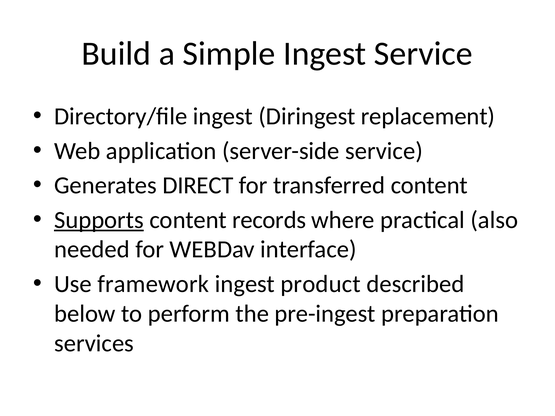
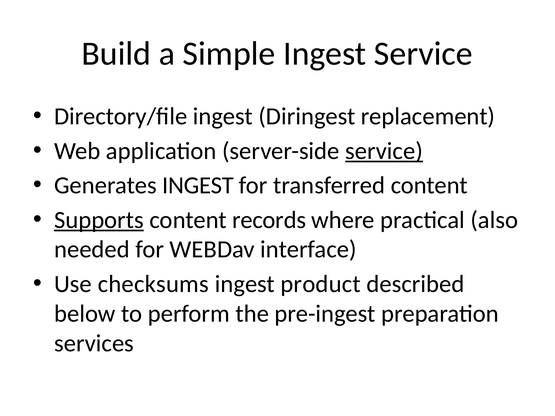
service at (384, 151) underline: none -> present
Generates DIRECT: DIRECT -> INGEST
framework: framework -> checksums
